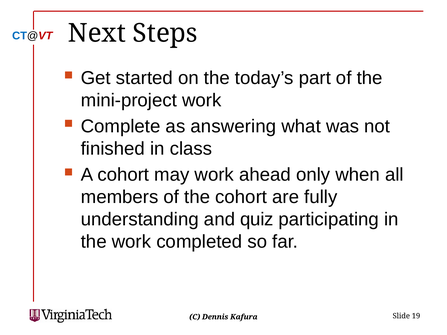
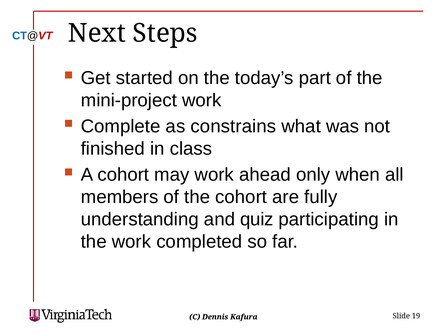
answering: answering -> constrains
